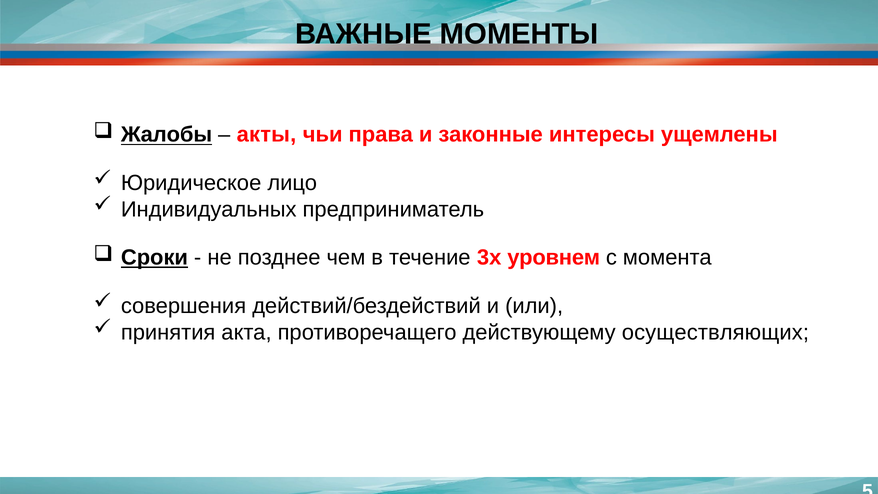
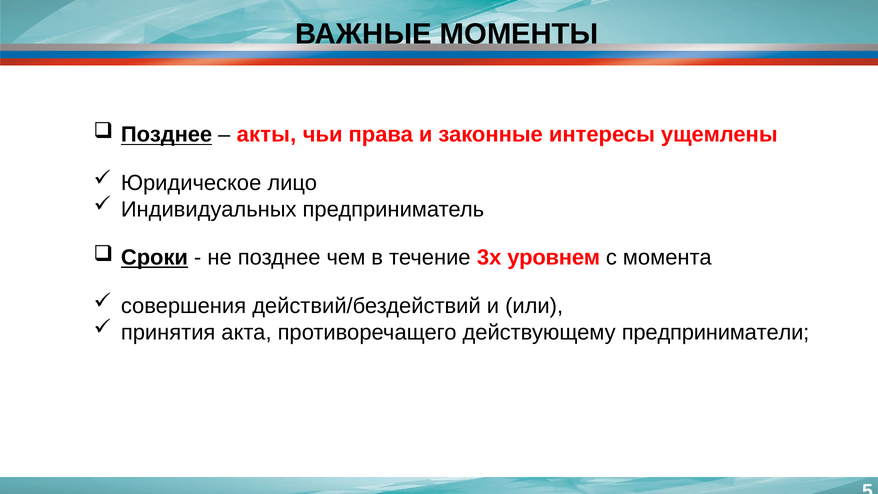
Жалобы at (167, 135): Жалобы -> Позднее
осуществляющих: осуществляющих -> предприниматели
